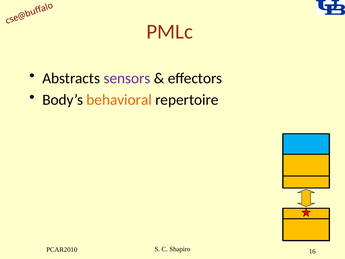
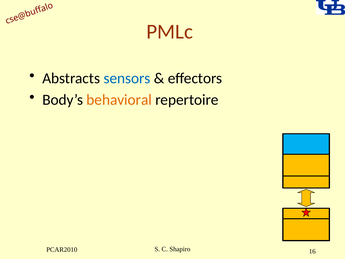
sensors colour: purple -> blue
